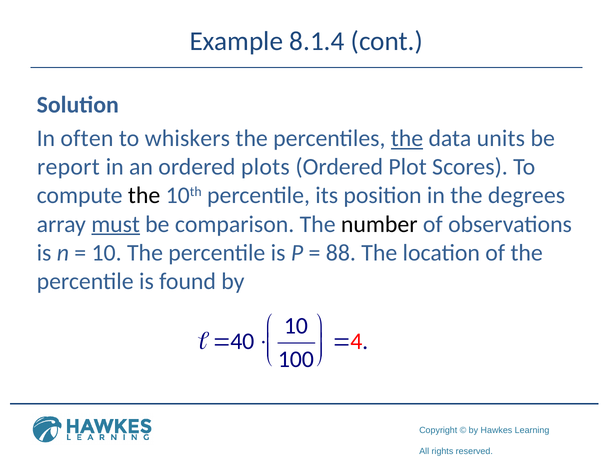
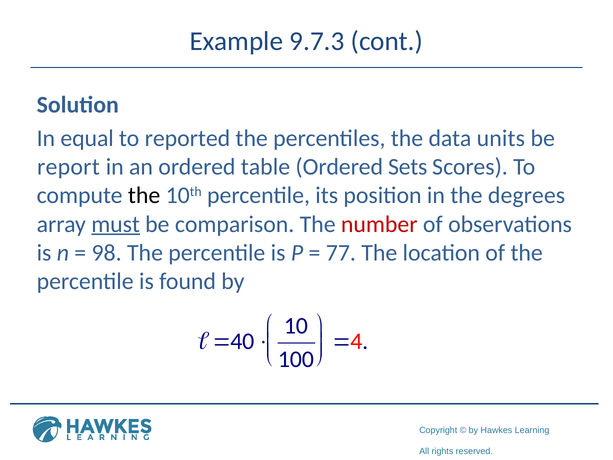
8.1.4: 8.1.4 -> 9.7.3
often: often -> equal
whiskers: whiskers -> reported
the at (407, 138) underline: present -> none
plots: plots -> table
Plot: Plot -> Sets
number colour: black -> red
10 at (107, 253): 10 -> 98
88: 88 -> 77
